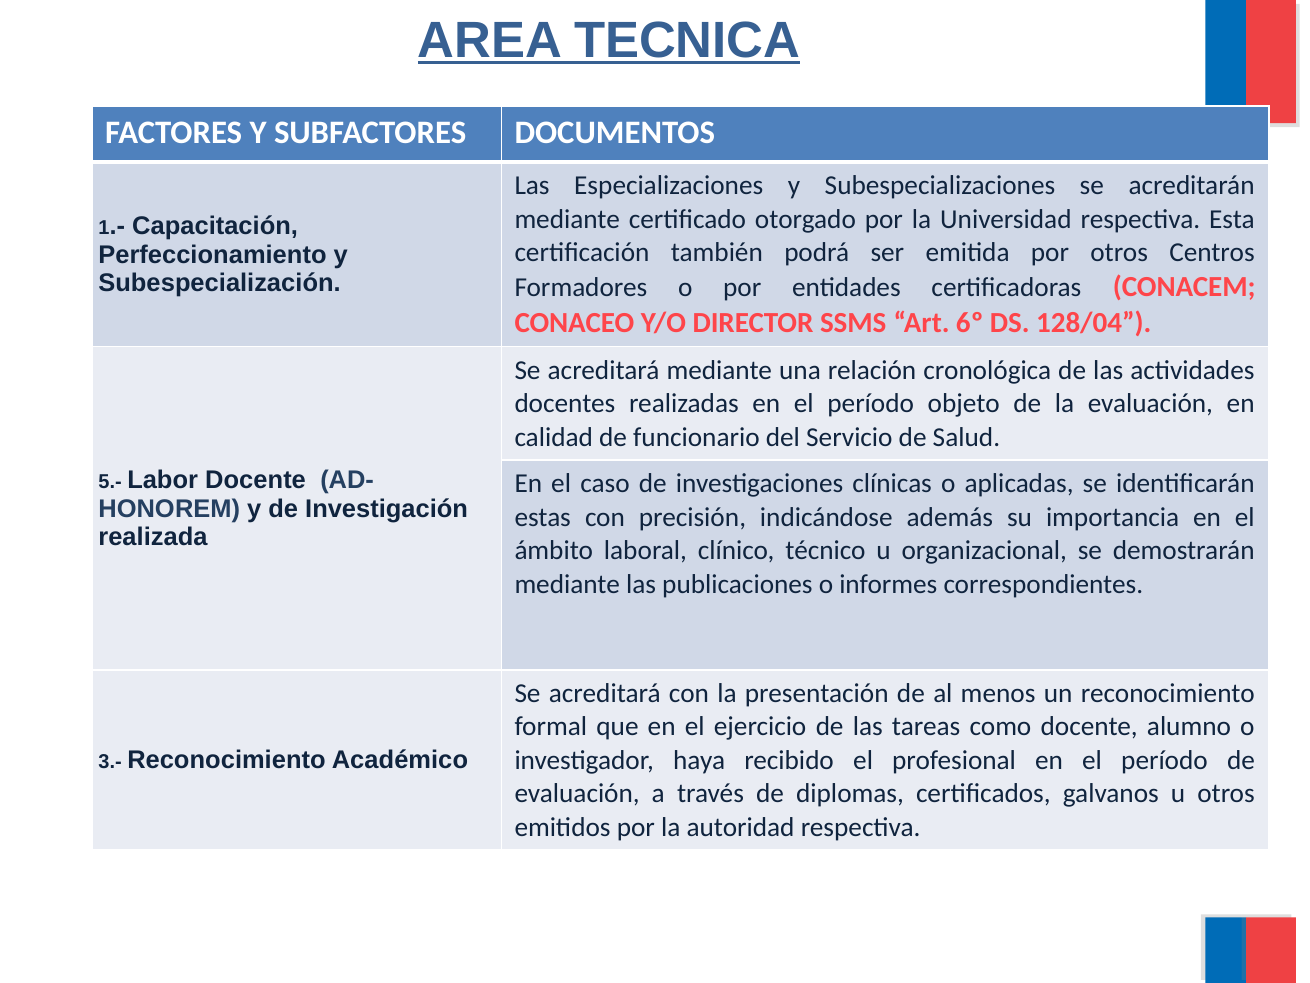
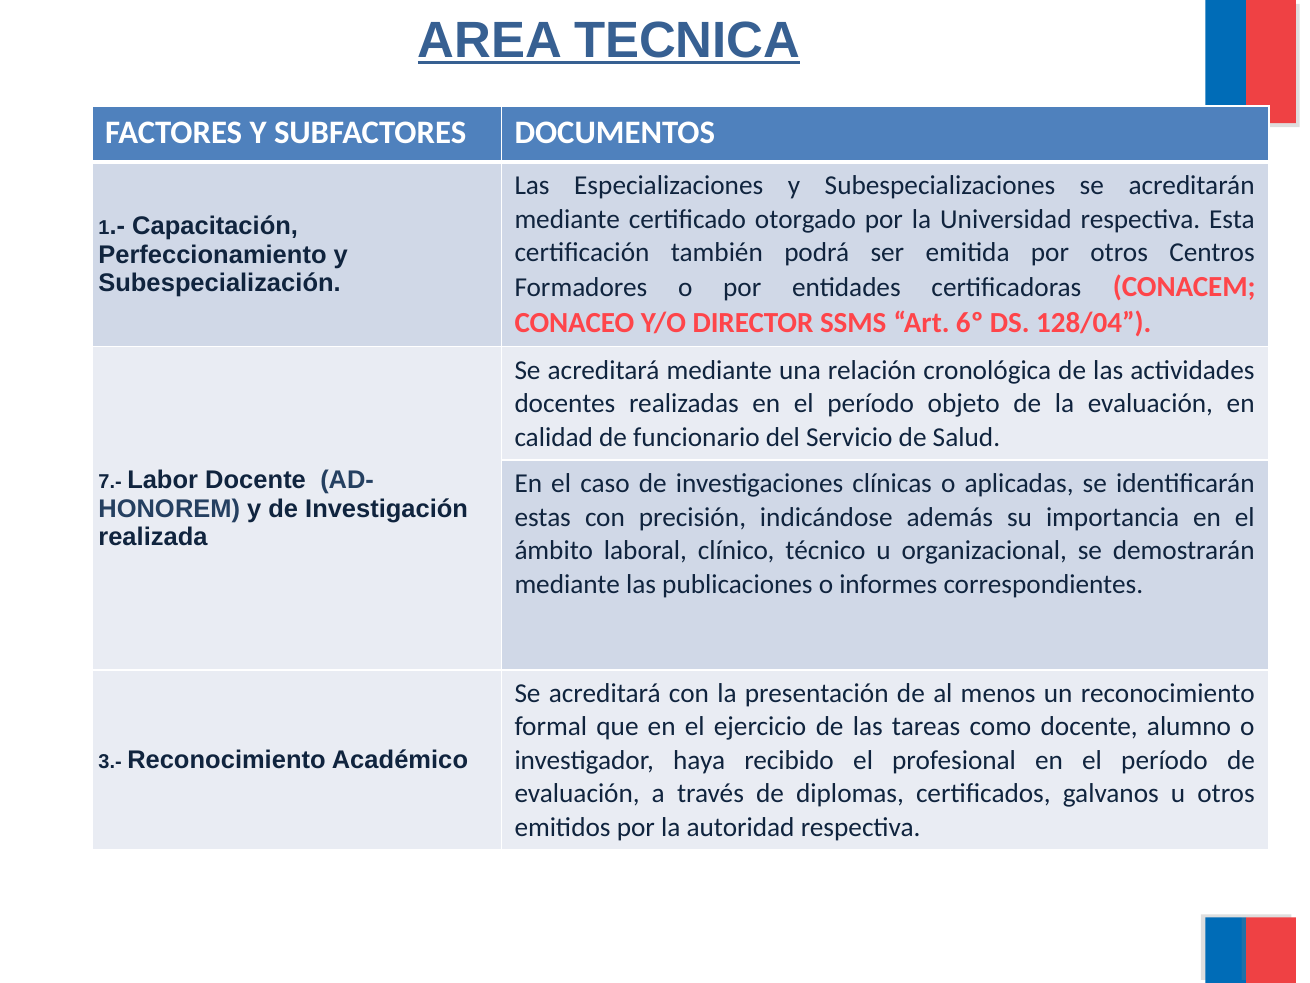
5.-: 5.- -> 7.-
